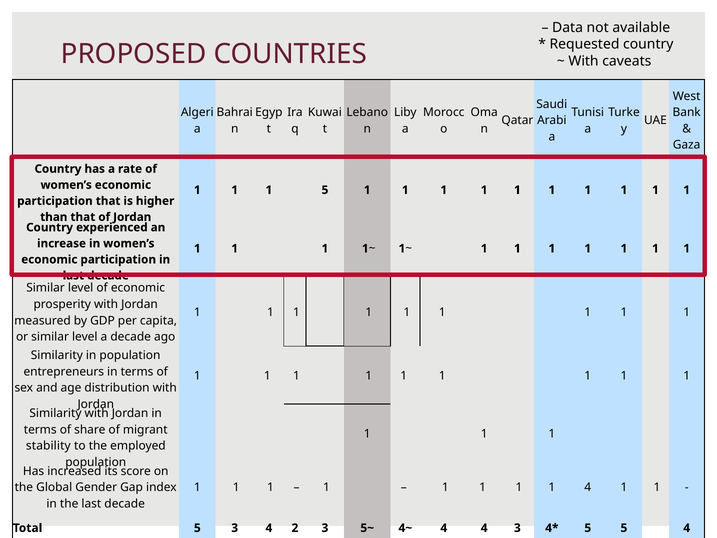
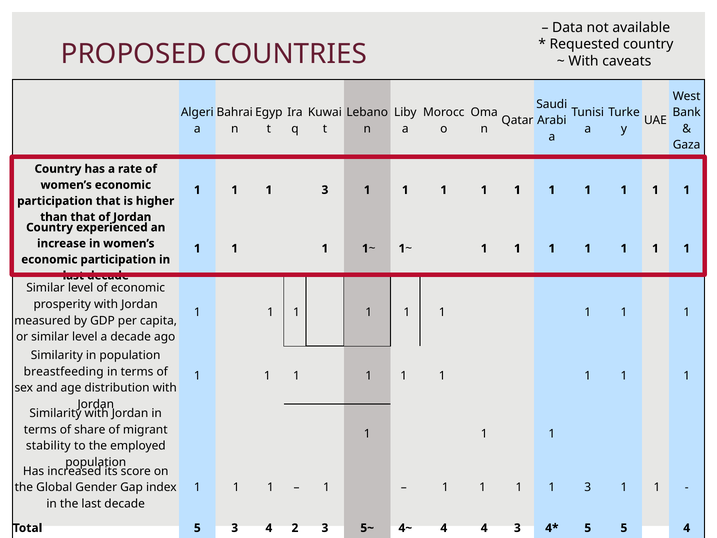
5 at (325, 190): 5 -> 3
entrepreneurs: entrepreneurs -> breastfeeding
4 at (588, 487): 4 -> 3
